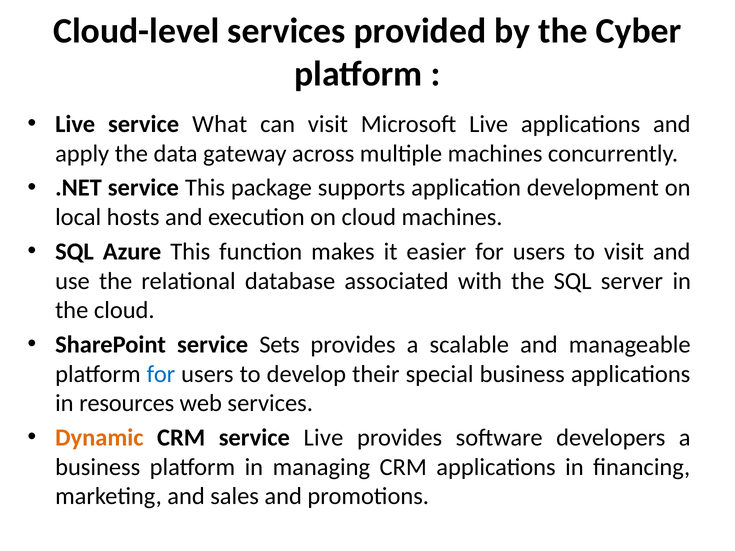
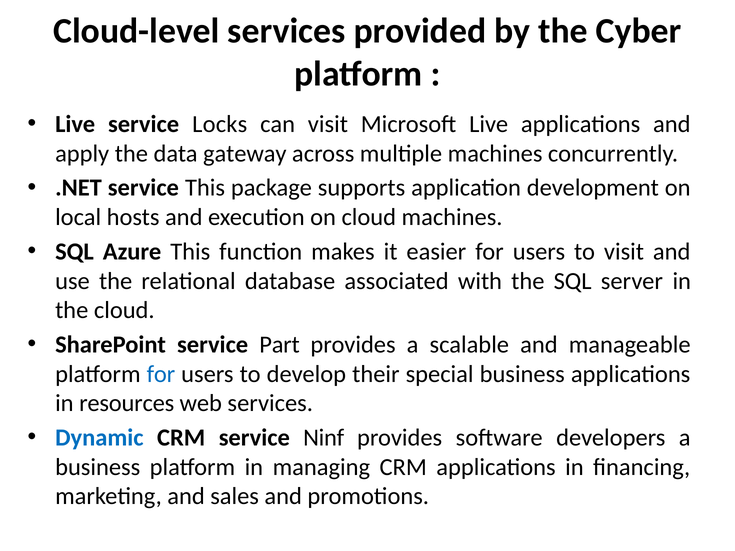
What: What -> Locks
Sets: Sets -> Part
Dynamic colour: orange -> blue
service Live: Live -> Ninf
